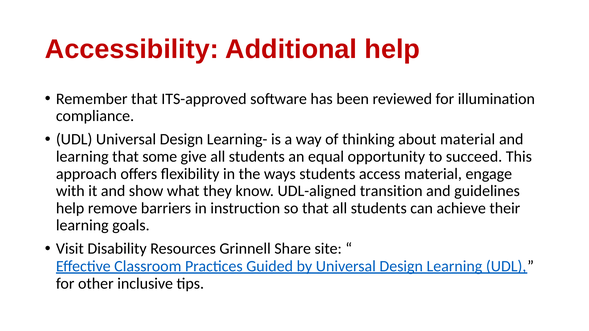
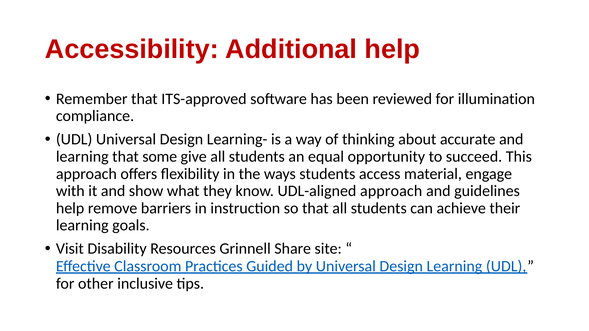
about material: material -> accurate
UDL-aligned transition: transition -> approach
